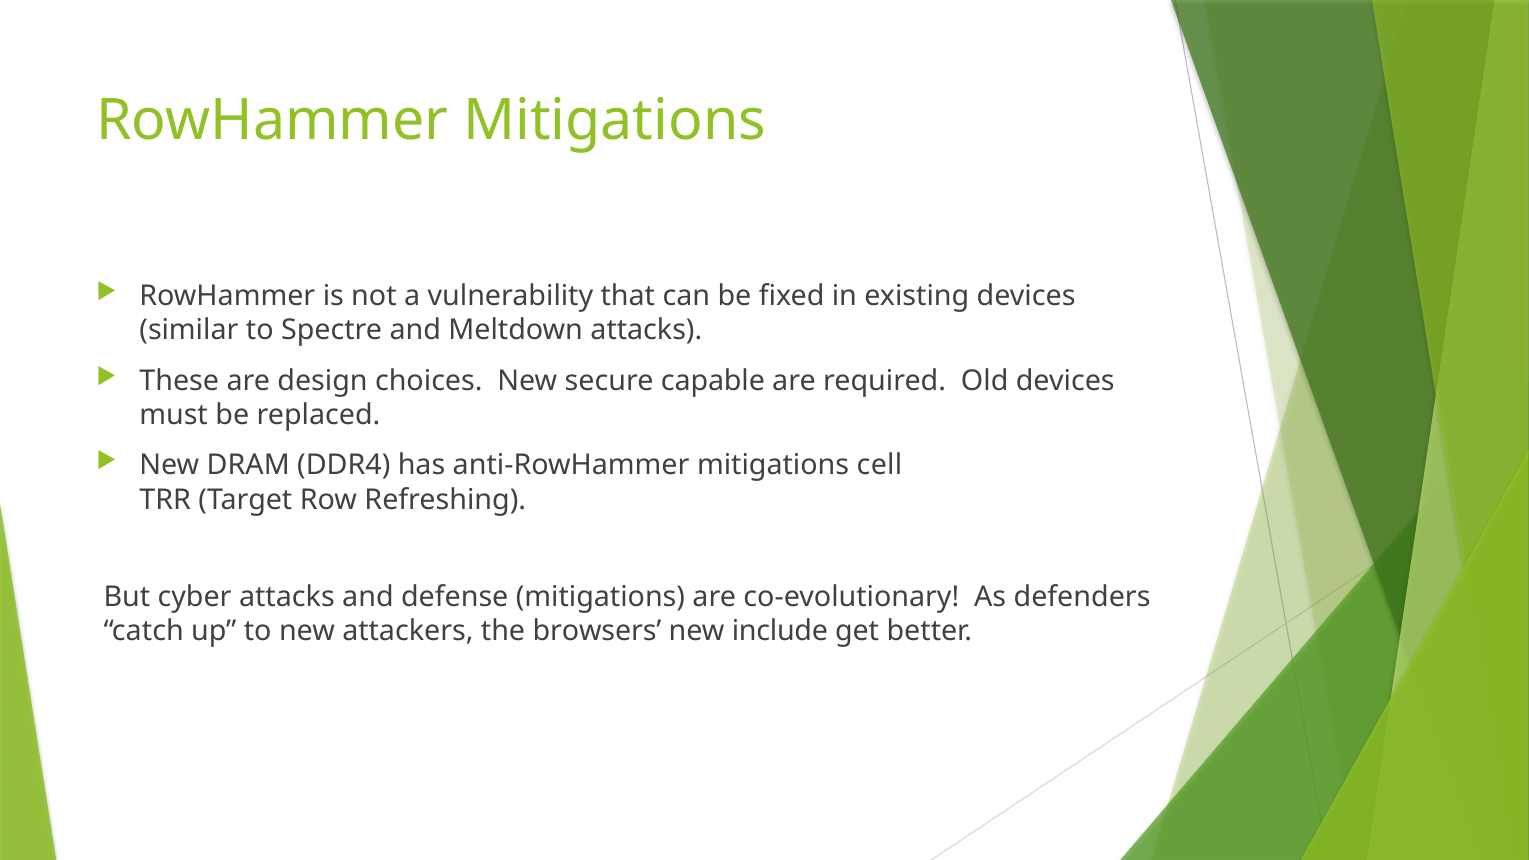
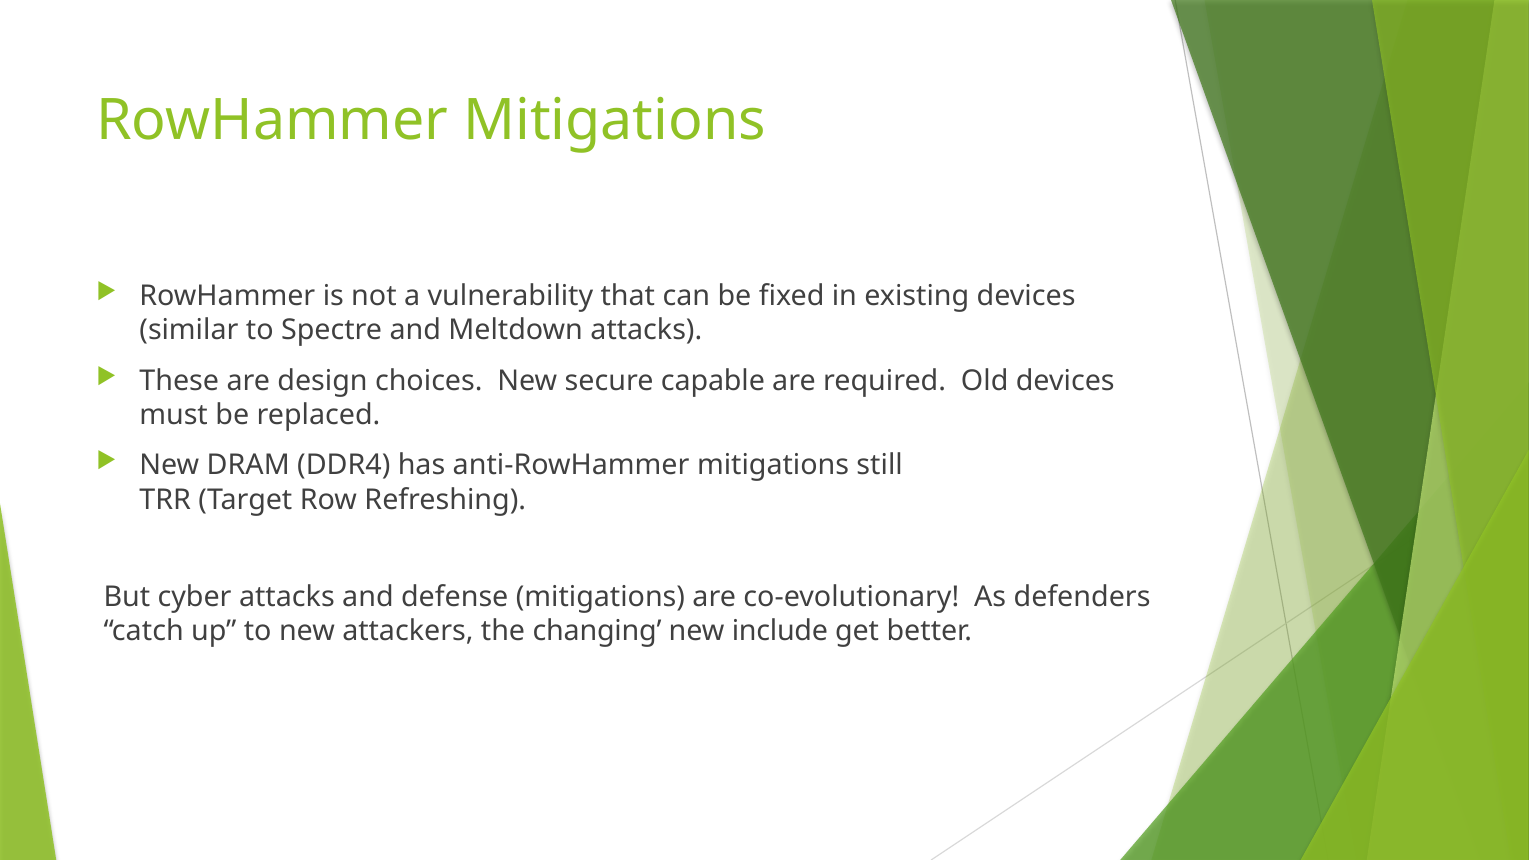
cell: cell -> still
browsers: browsers -> changing
